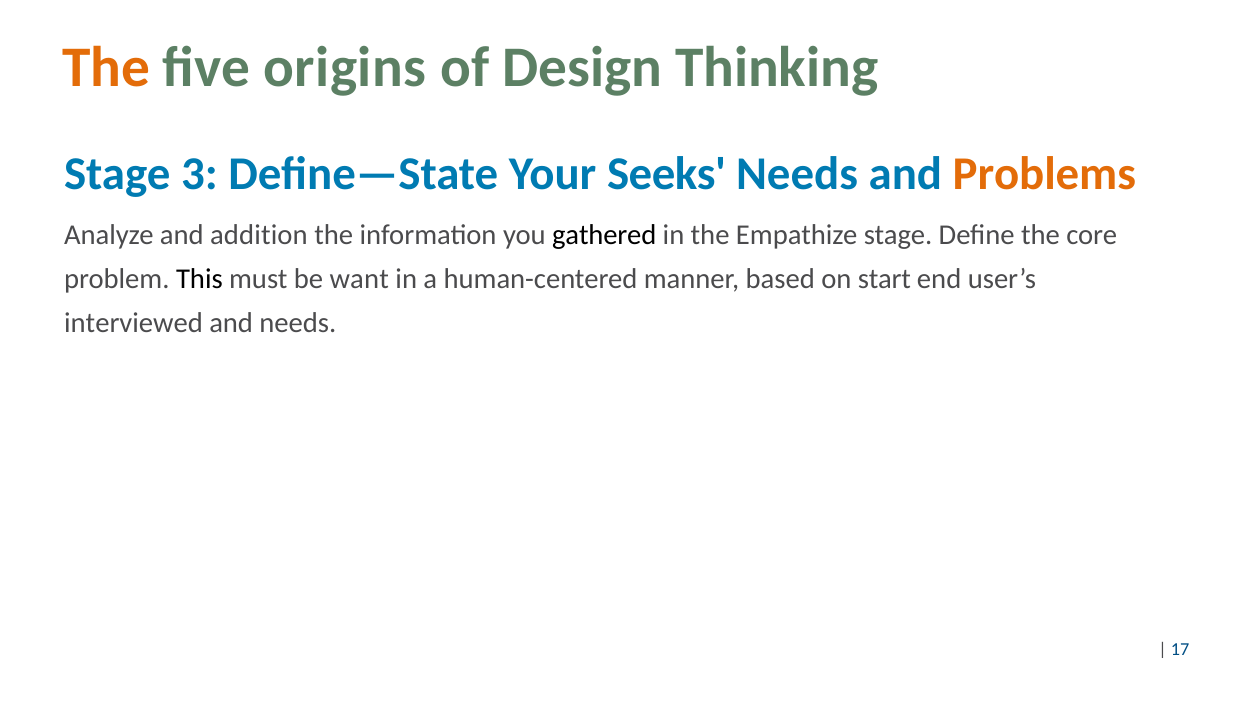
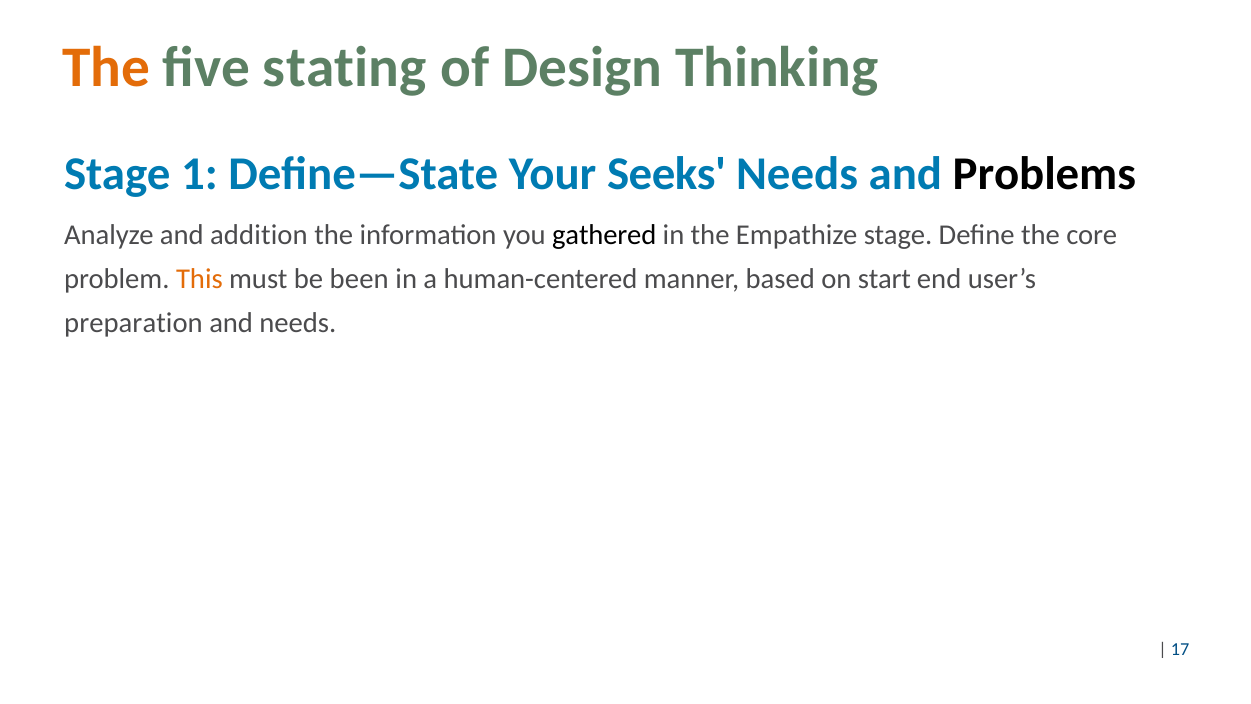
origins: origins -> stating
3: 3 -> 1
Problems colour: orange -> black
This colour: black -> orange
want: want -> been
interviewed: interviewed -> preparation
